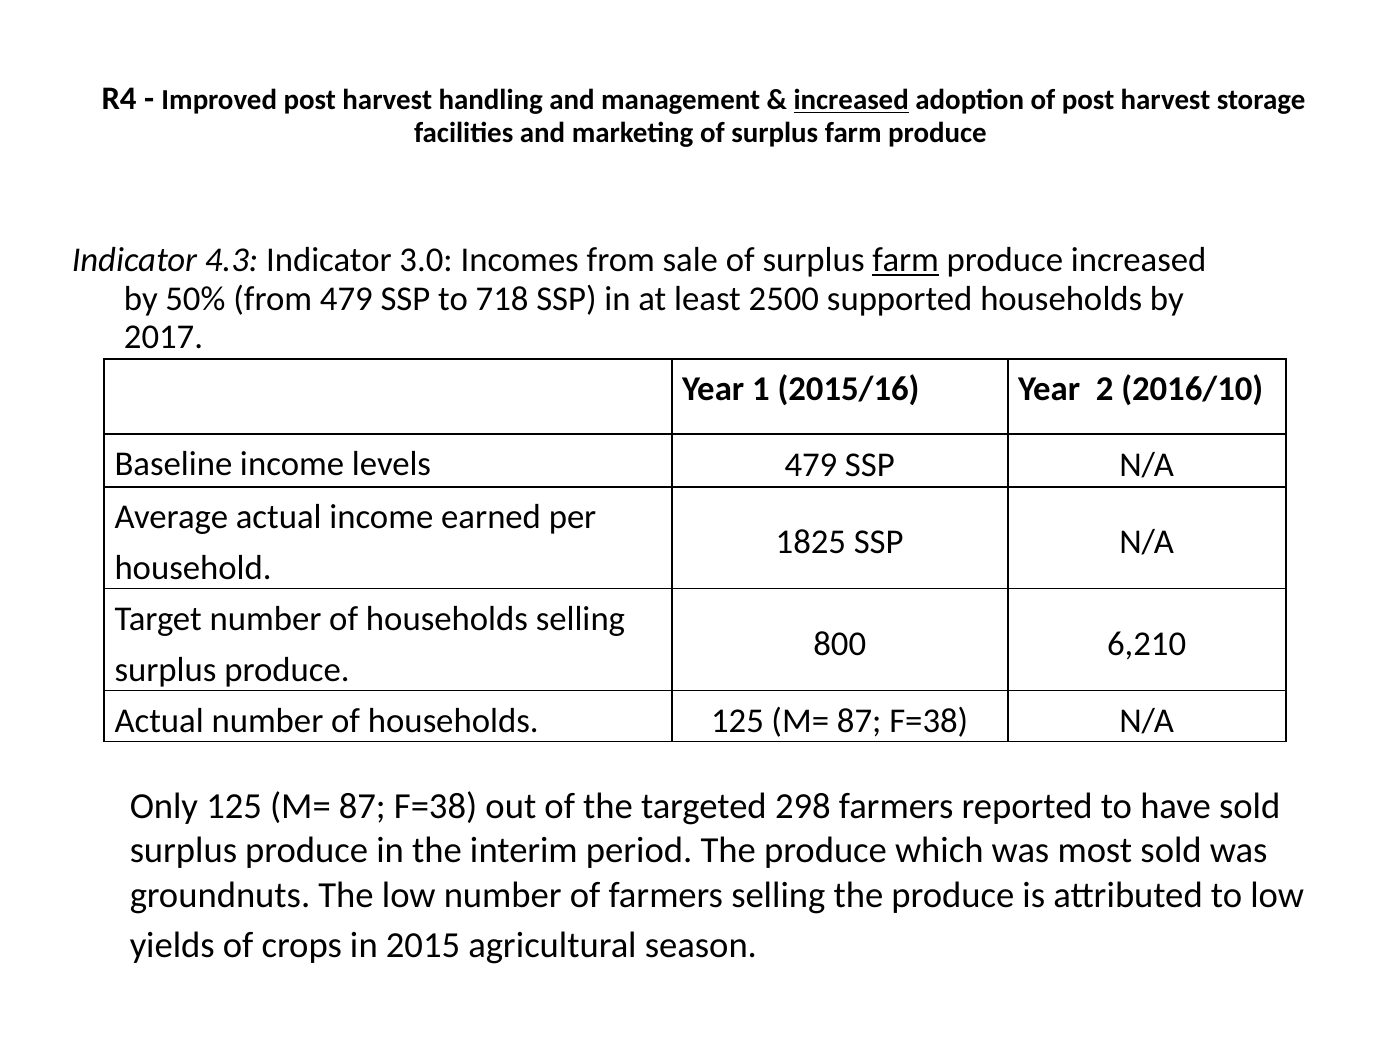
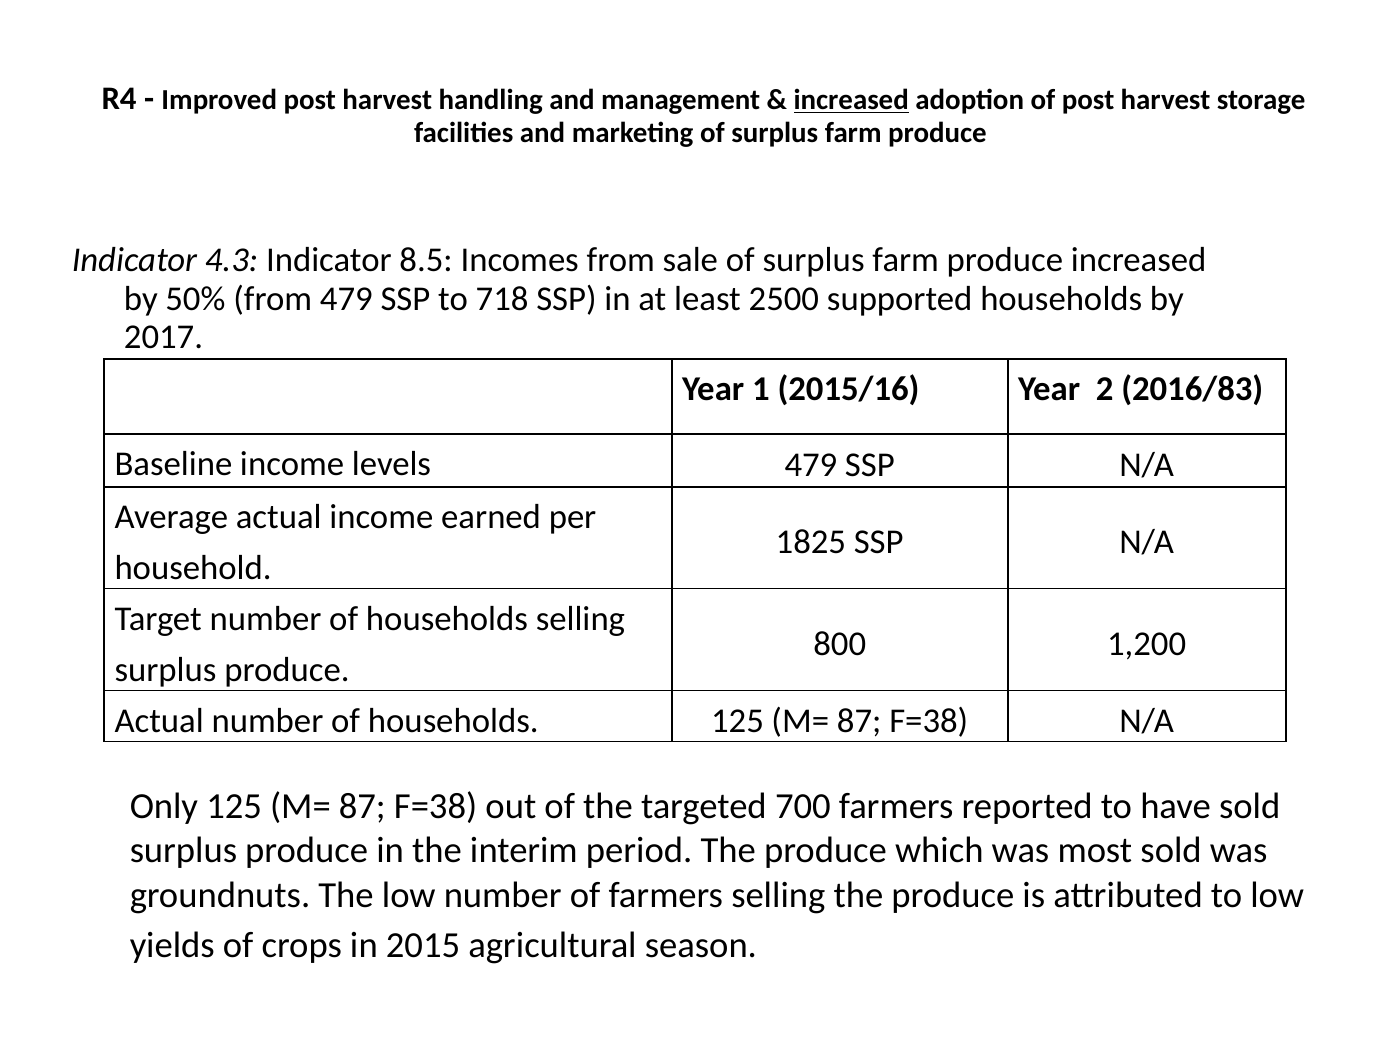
3.0: 3.0 -> 8.5
farm at (906, 260) underline: present -> none
2016/10: 2016/10 -> 2016/83
6,210: 6,210 -> 1,200
298: 298 -> 700
